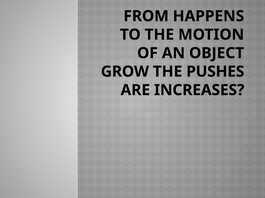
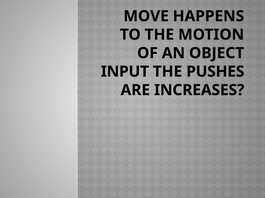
FROM: FROM -> MOVE
GROW: GROW -> INPUT
